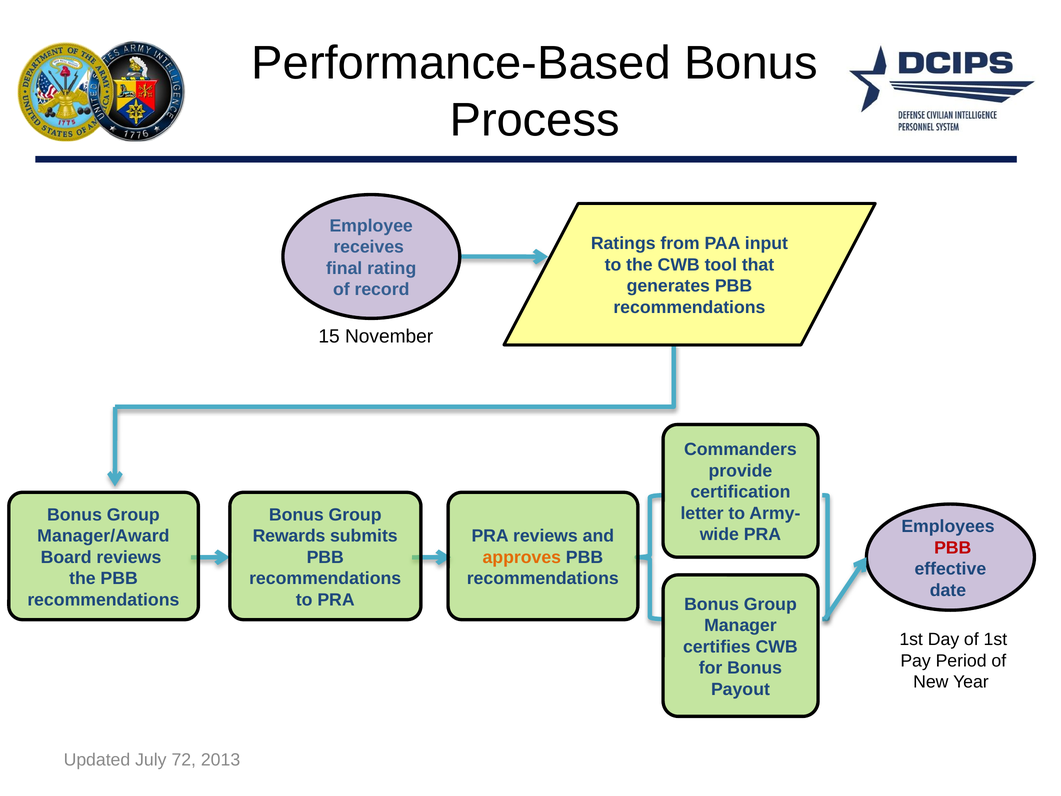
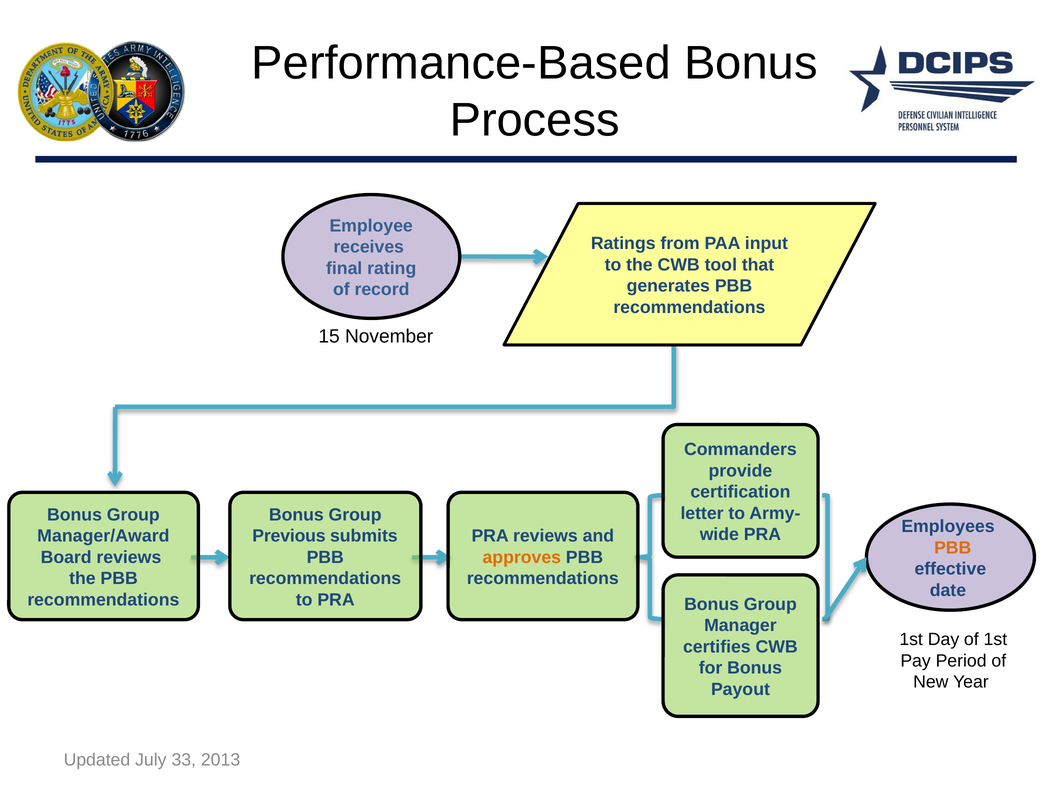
Rewards: Rewards -> Previous
PBB at (953, 548) colour: red -> orange
72: 72 -> 33
